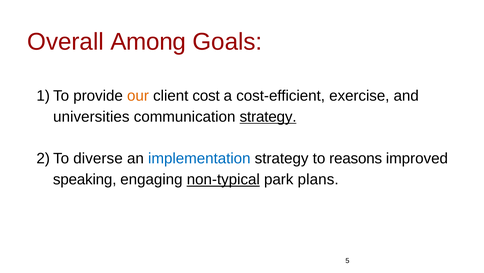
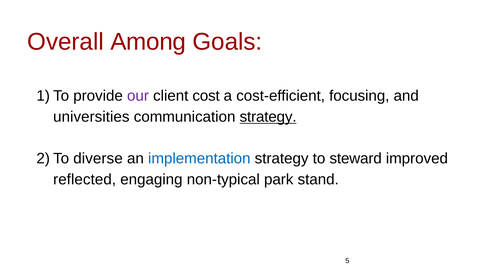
our colour: orange -> purple
exercise: exercise -> focusing
reasons: reasons -> steward
speaking: speaking -> reflected
non-typical underline: present -> none
plans: plans -> stand
